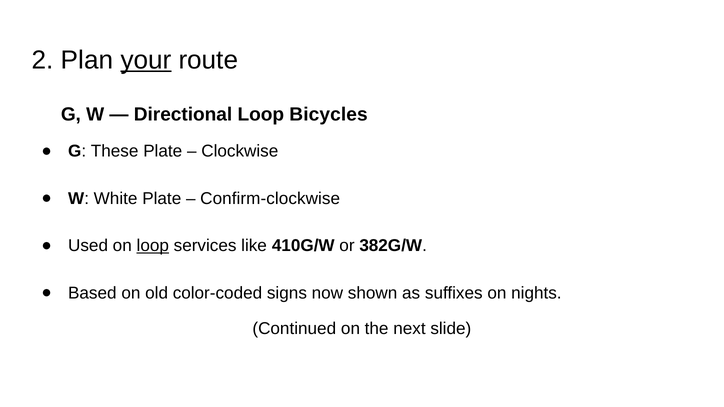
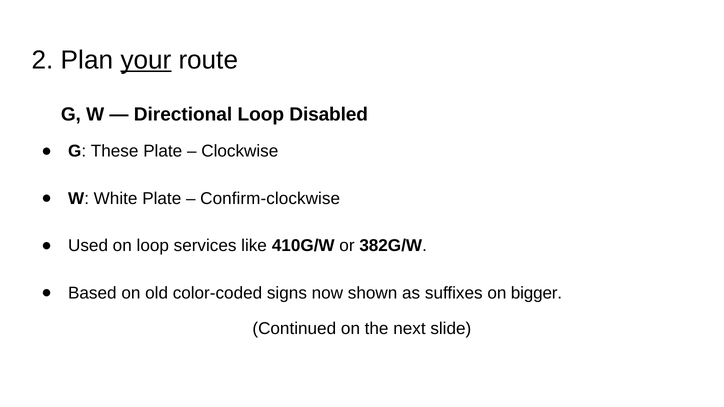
Bicycles: Bicycles -> Disabled
loop at (153, 246) underline: present -> none
nights: nights -> bigger
